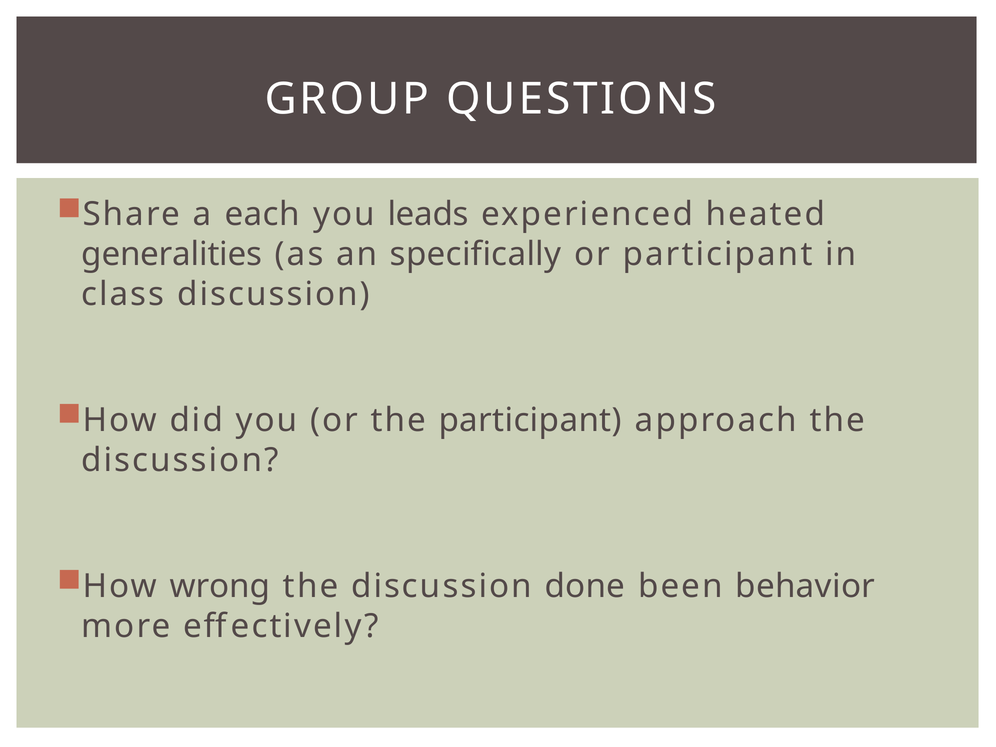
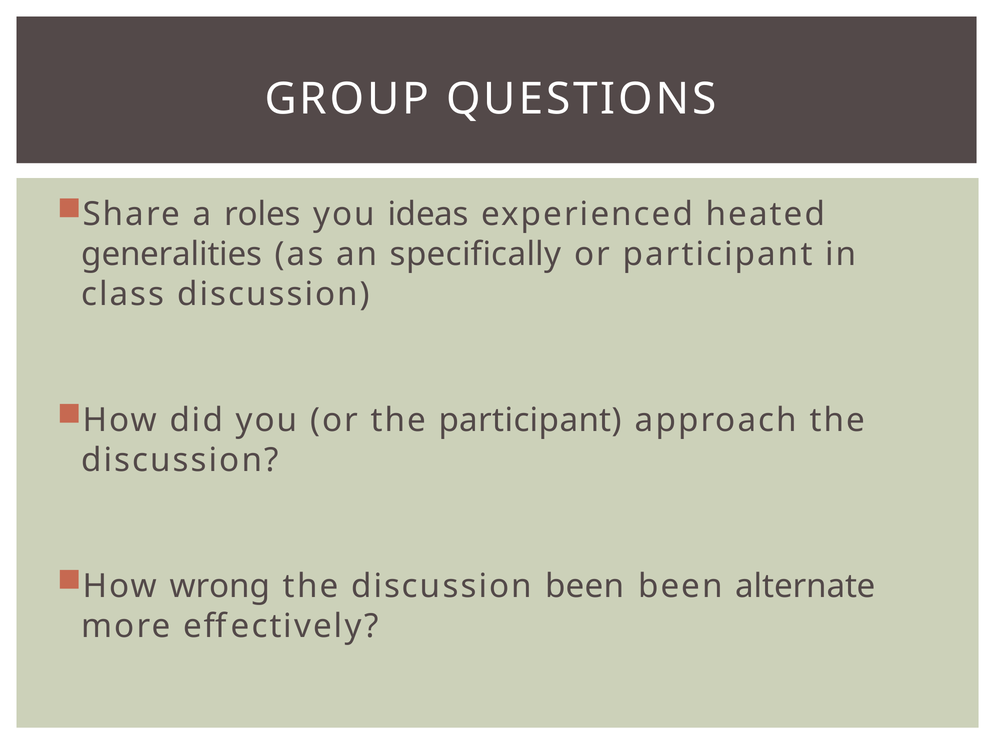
each: each -> roles
leads: leads -> ideas
discussion done: done -> been
behavior: behavior -> alternate
